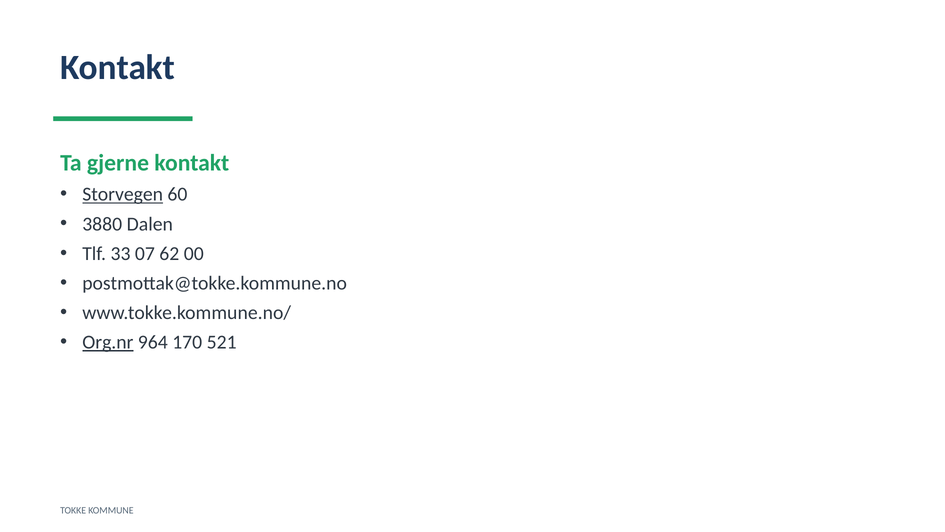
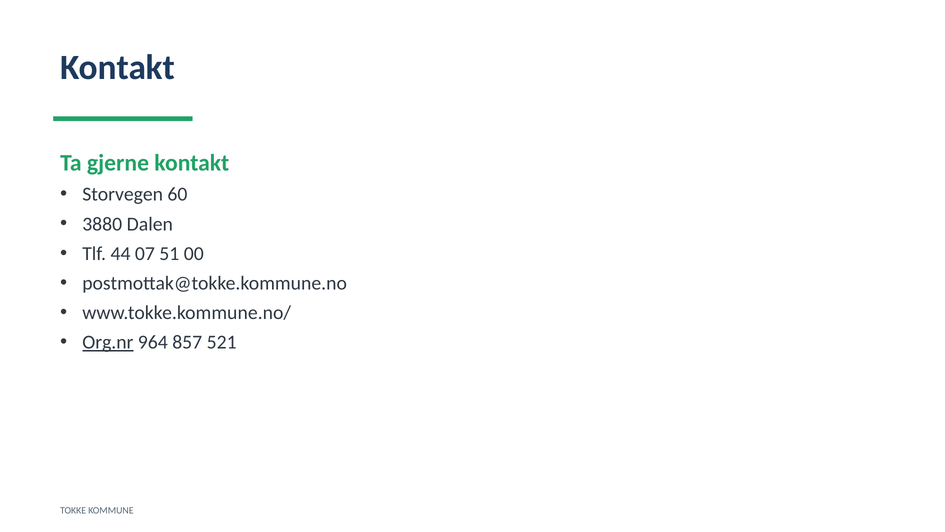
Storvegen underline: present -> none
33: 33 -> 44
62: 62 -> 51
170: 170 -> 857
